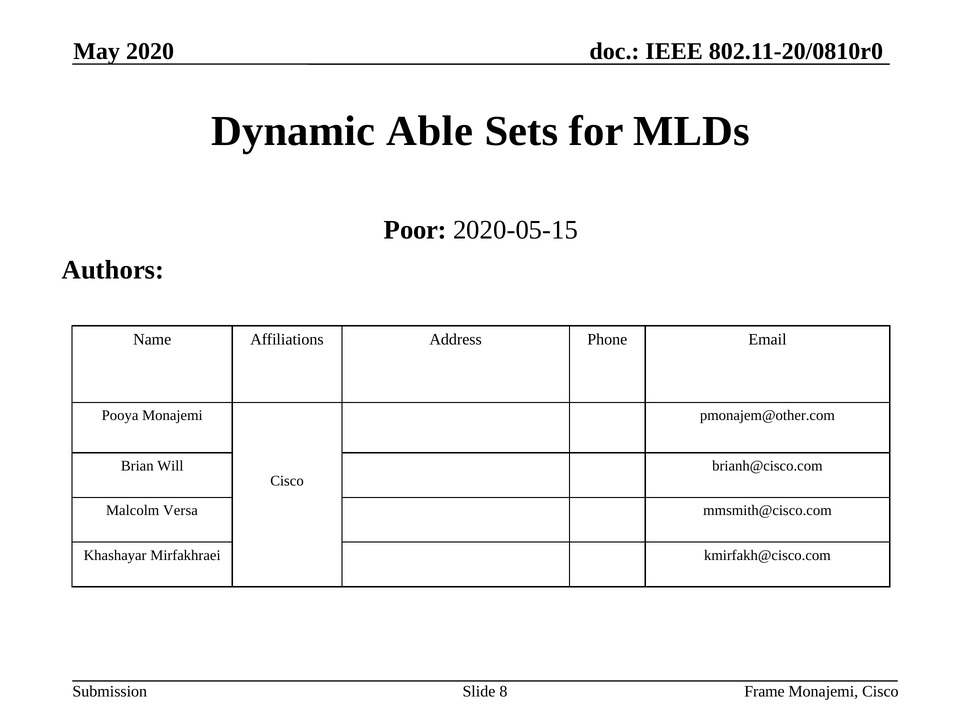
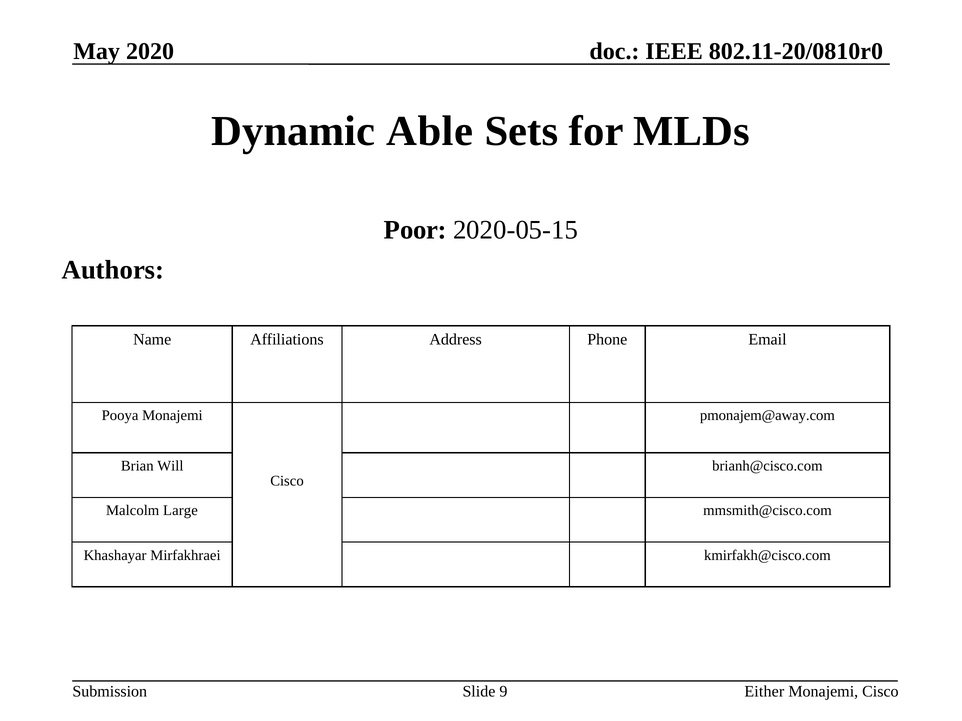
pmonajem@other.com: pmonajem@other.com -> pmonajem@away.com
Versa: Versa -> Large
8: 8 -> 9
Frame: Frame -> Either
